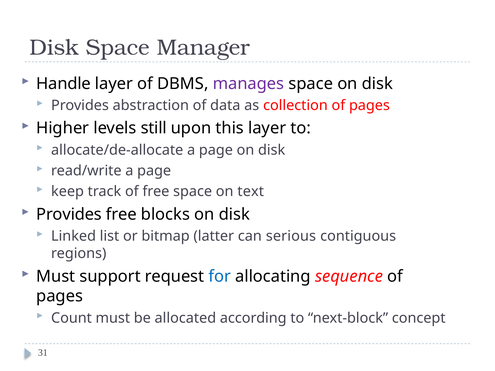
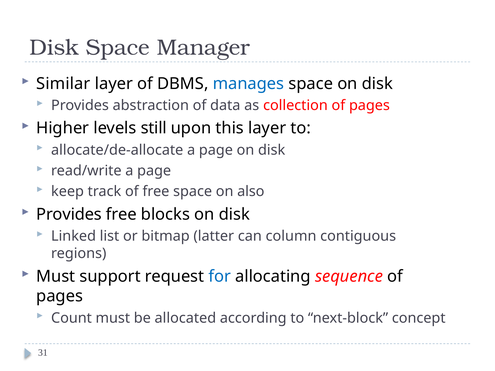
Handle: Handle -> Similar
manages colour: purple -> blue
text: text -> also
serious: serious -> column
